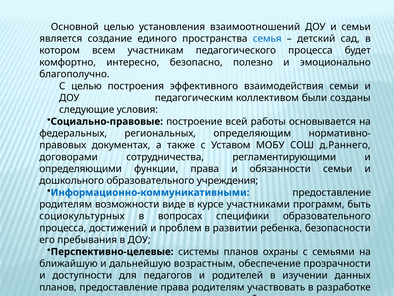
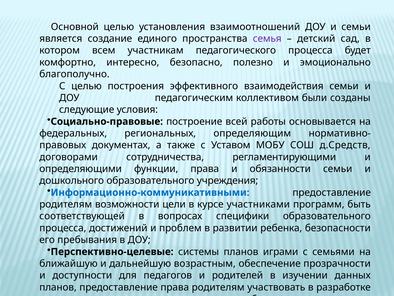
семья colour: blue -> purple
д.Раннего: д.Раннего -> д.Средств
виде: виде -> цели
социокультурных: социокультурных -> соответствующей
охраны: охраны -> играми
